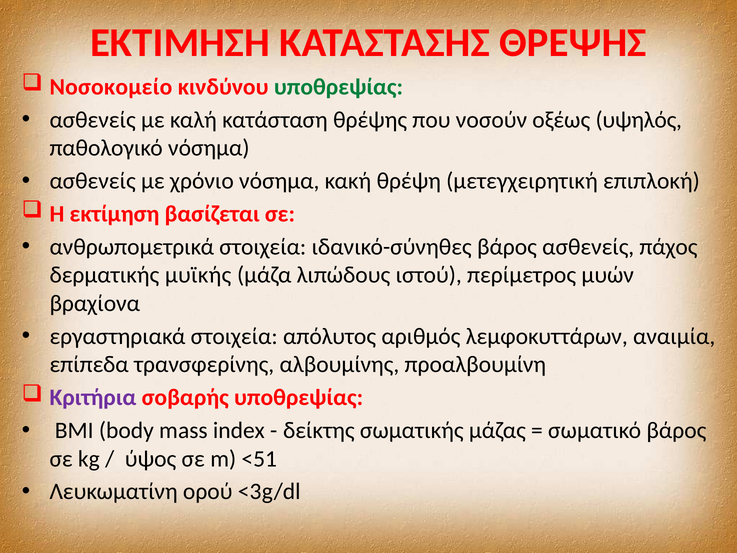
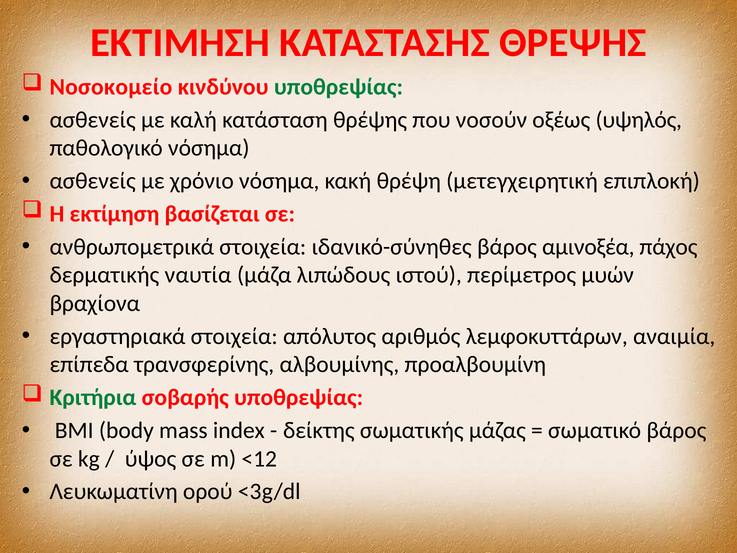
βάρος ασθενείς: ασθενείς -> αμινοξέα
μυϊκής: μυϊκής -> ναυτία
Κριτήρια colour: purple -> green
<51: <51 -> <12
